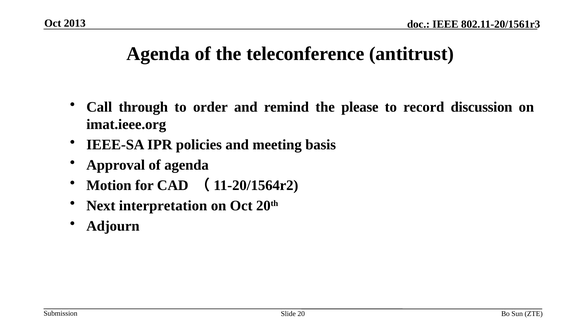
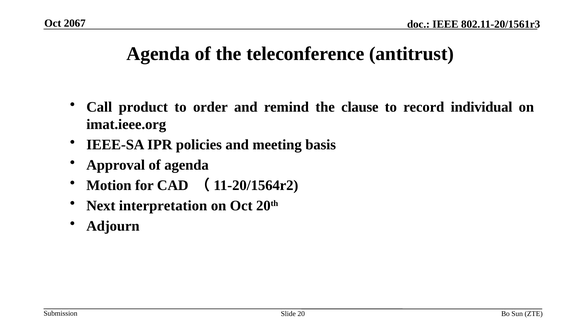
2013: 2013 -> 2067
through: through -> product
please: please -> clause
discussion: discussion -> individual
